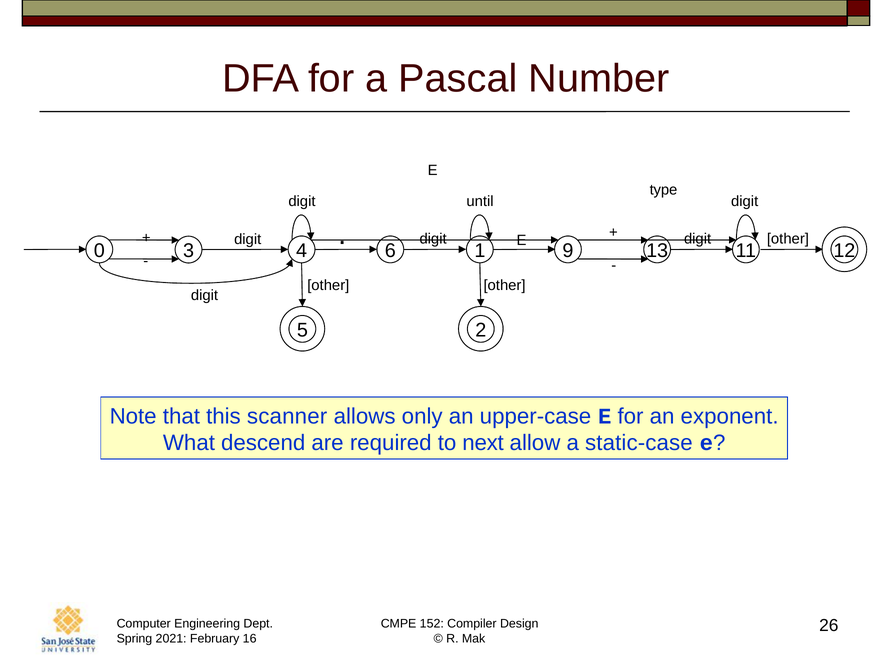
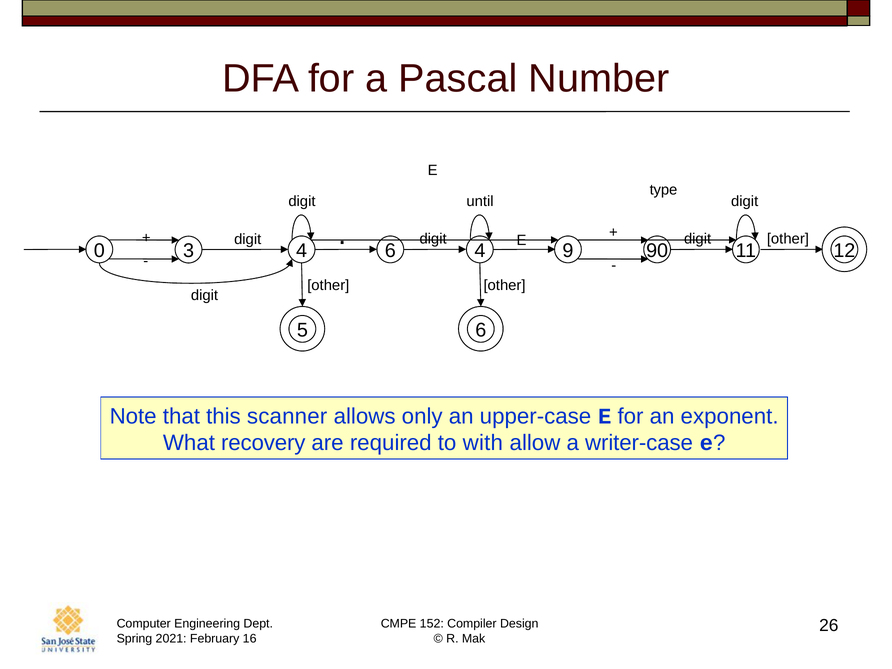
4 1: 1 -> 4
13: 13 -> 90
5 2: 2 -> 6
descend: descend -> recovery
next: next -> with
static-case: static-case -> writer-case
